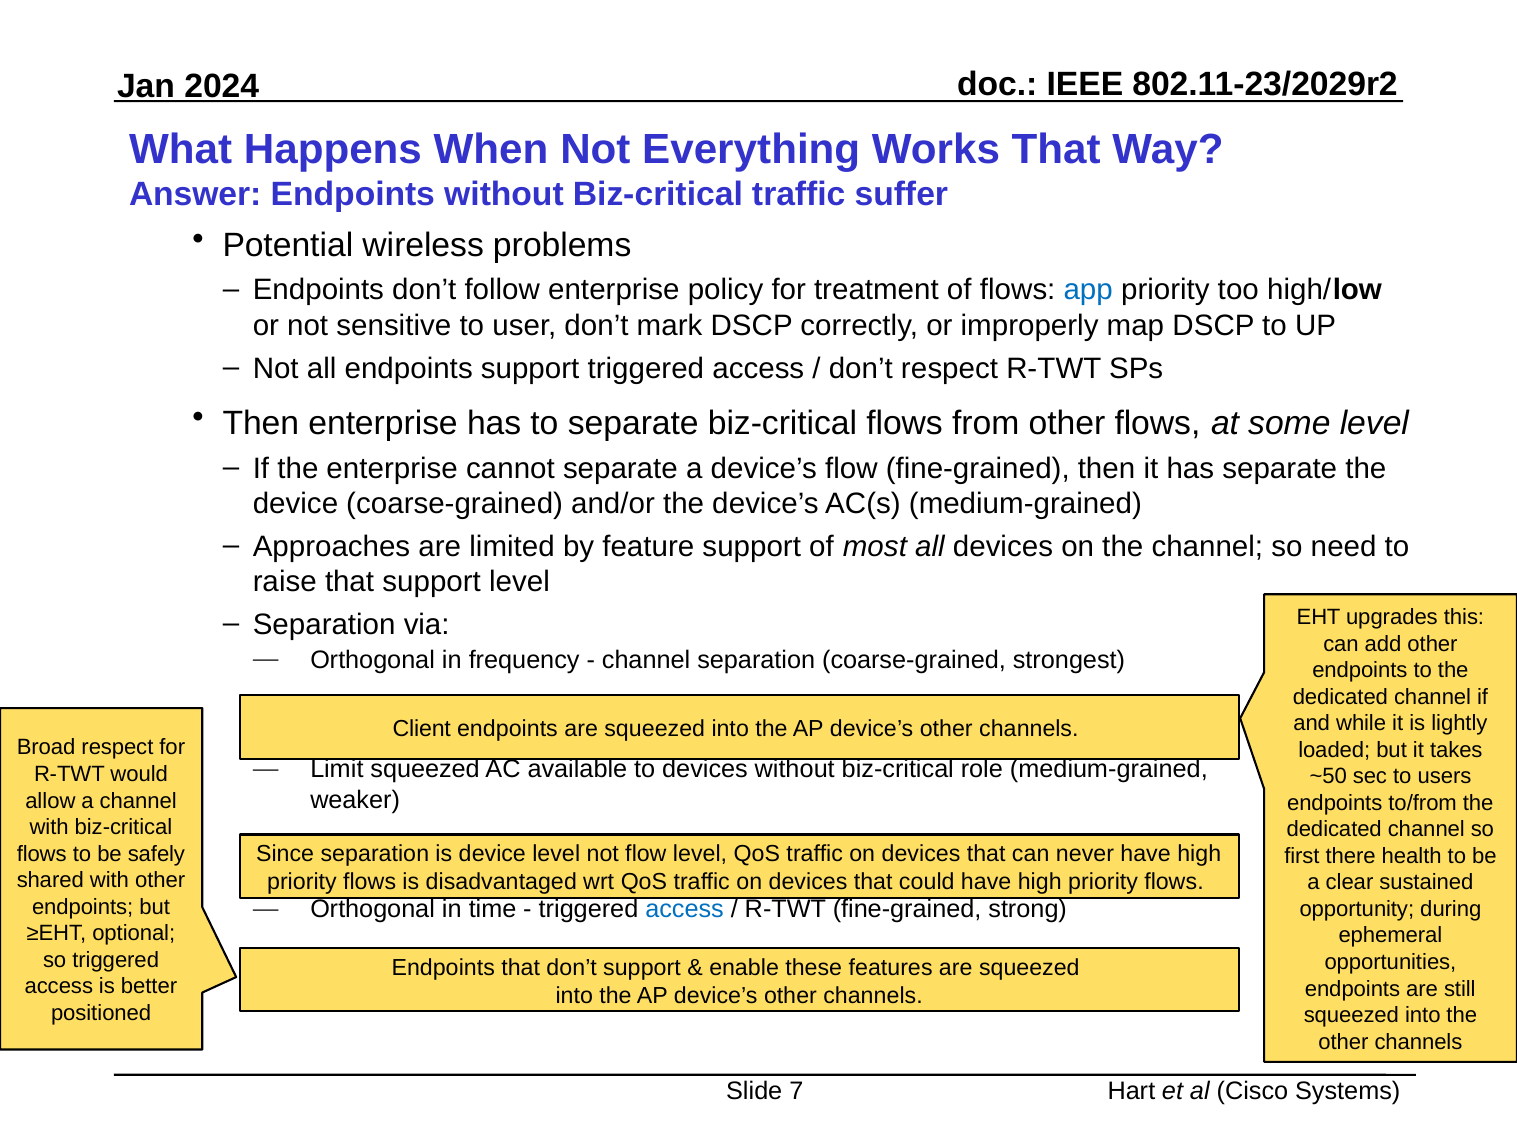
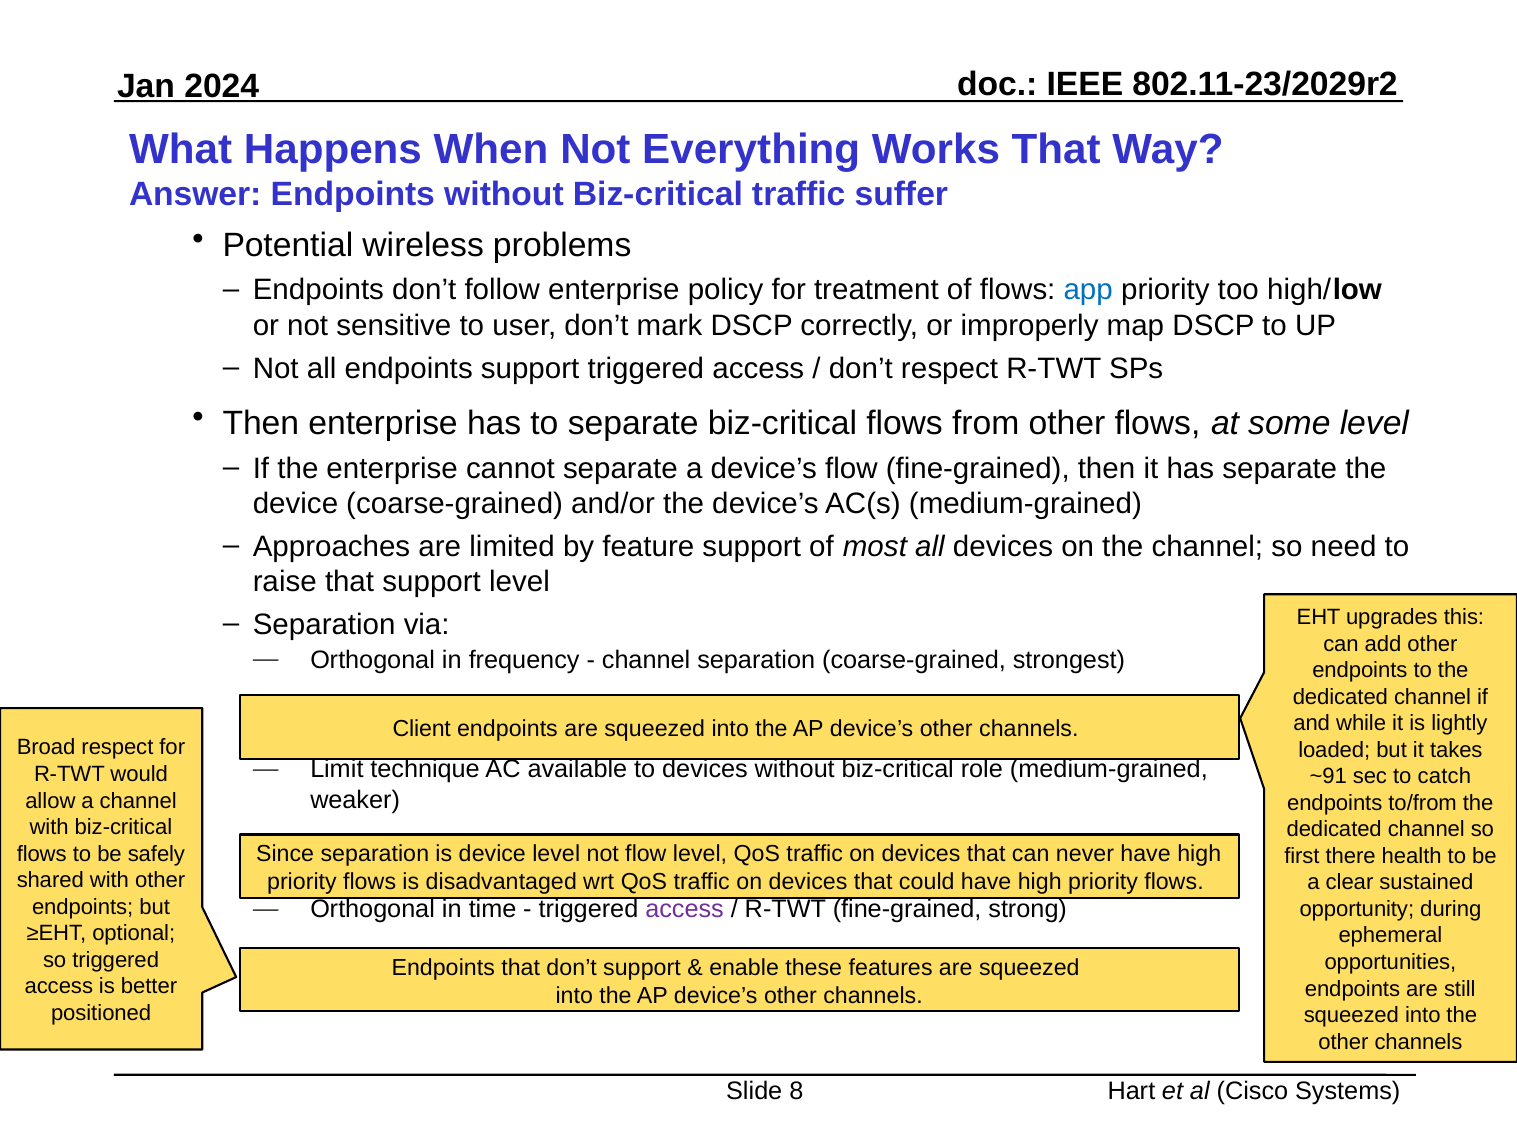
Limit squeezed: squeezed -> technique
~50: ~50 -> ~91
users: users -> catch
access at (685, 909) colour: blue -> purple
7: 7 -> 8
